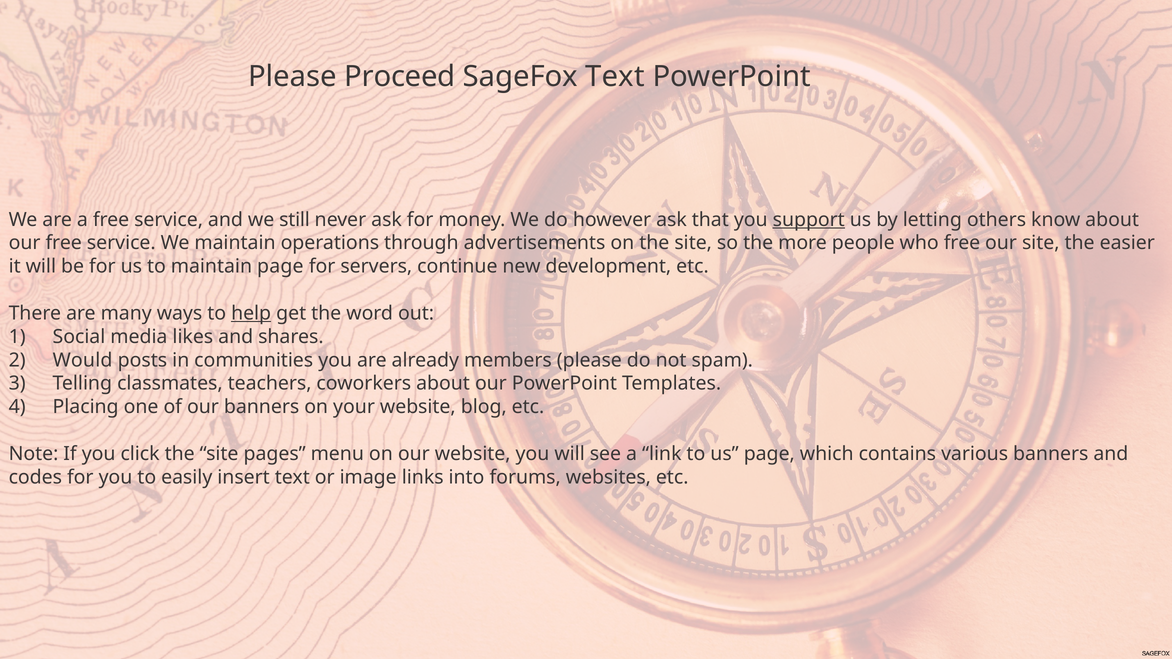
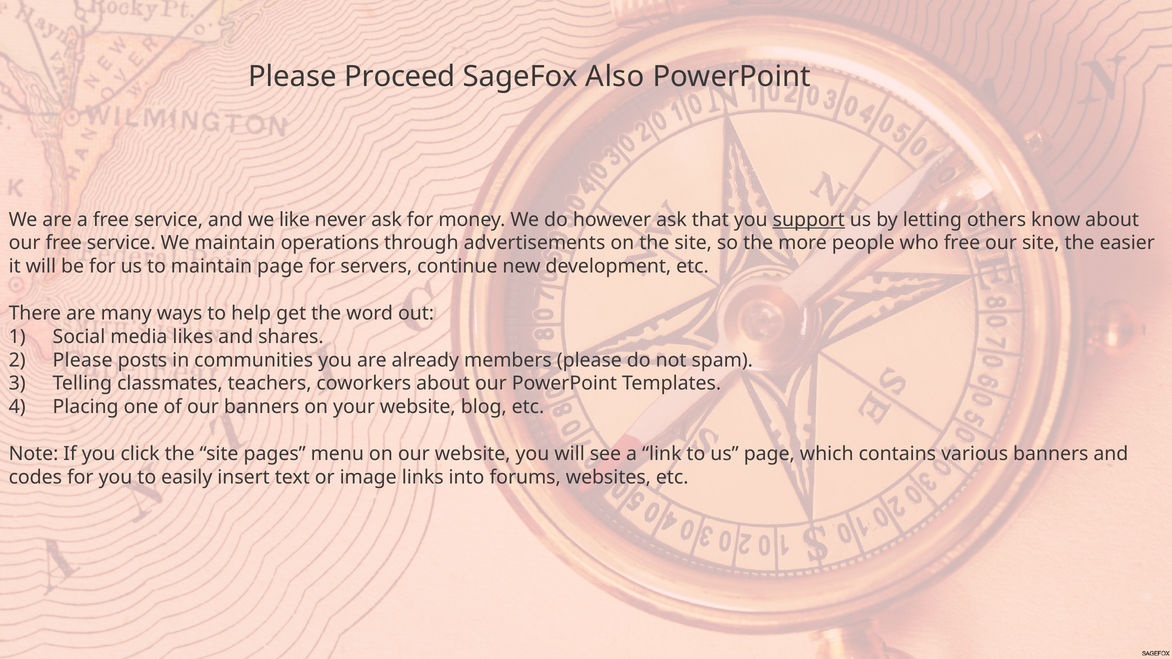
SageFox Text: Text -> Also
still: still -> like
help underline: present -> none
Would at (83, 360): Would -> Please
